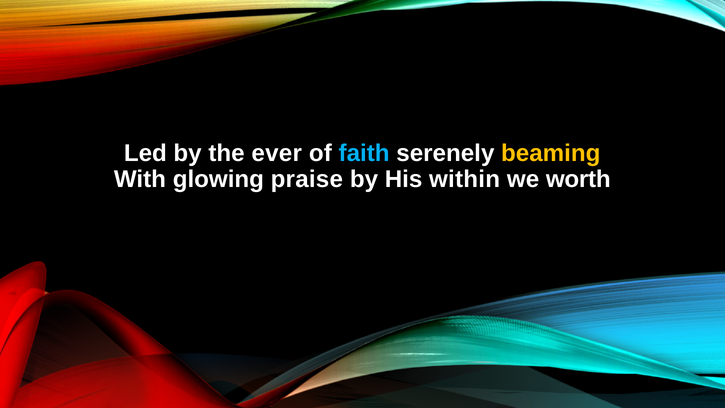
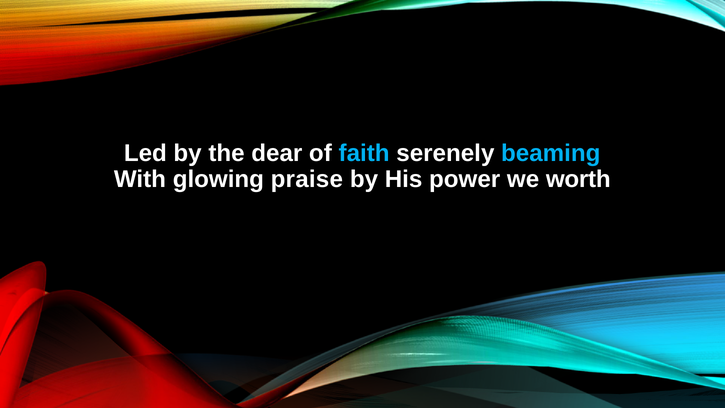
ever: ever -> dear
beaming colour: yellow -> light blue
within: within -> power
